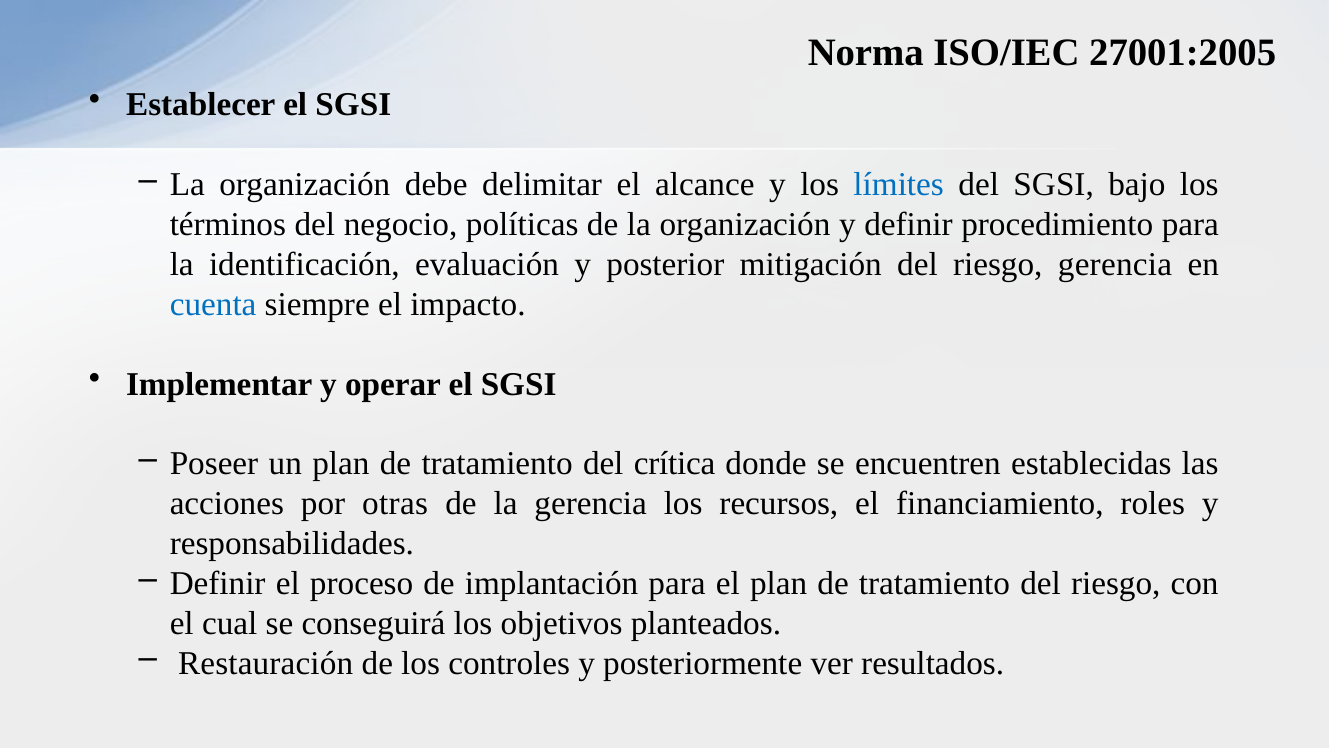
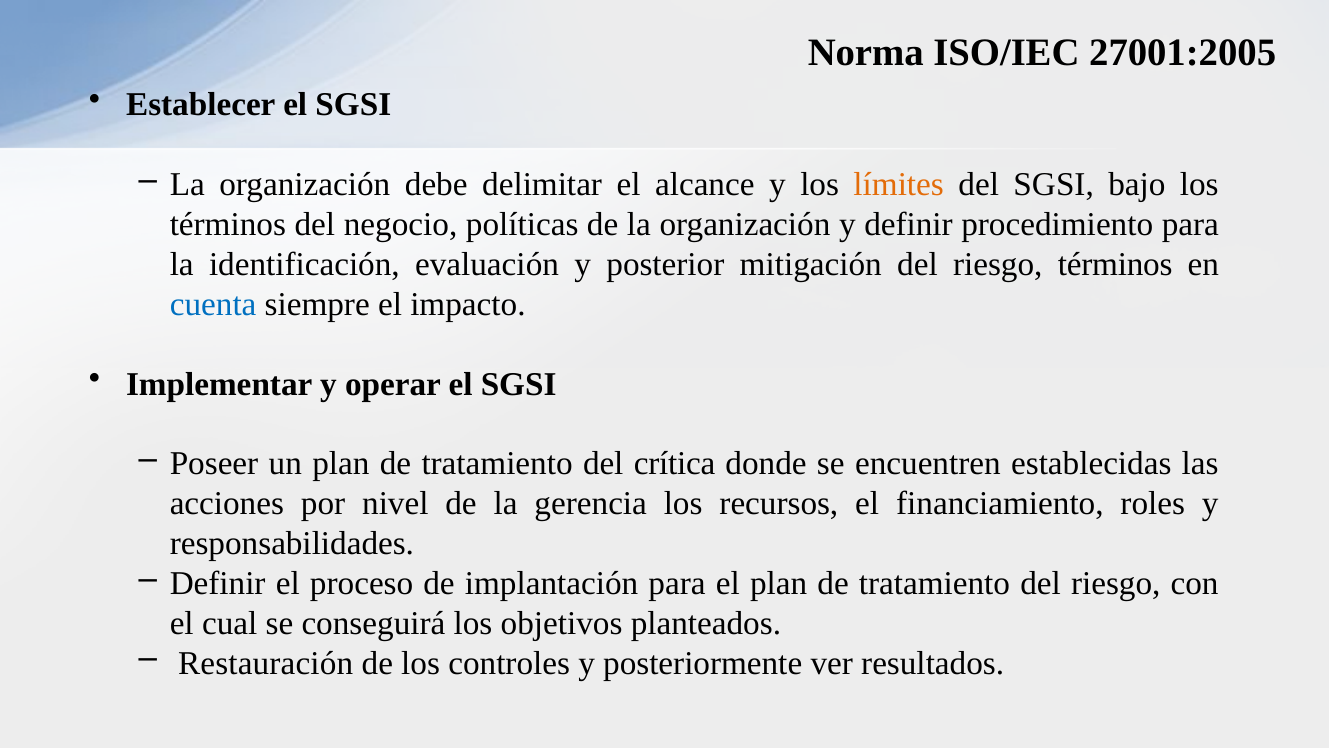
límites colour: blue -> orange
riesgo gerencia: gerencia -> términos
otras: otras -> nivel
